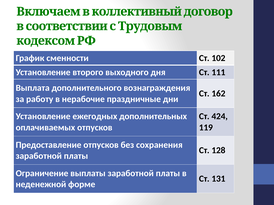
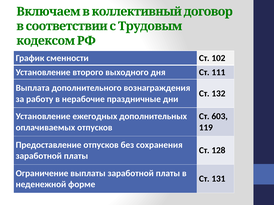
162: 162 -> 132
424: 424 -> 603
